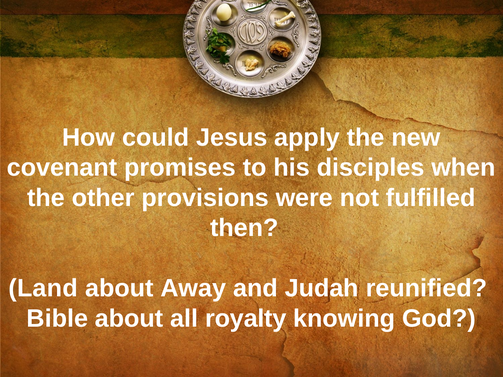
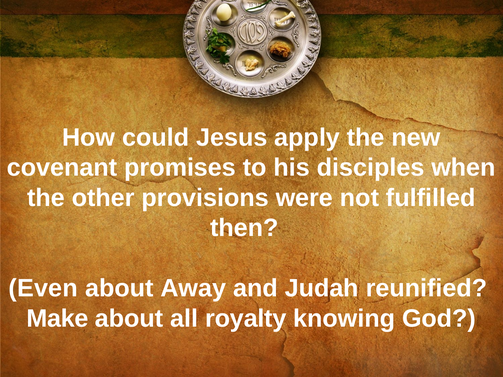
Land: Land -> Even
Bible: Bible -> Make
